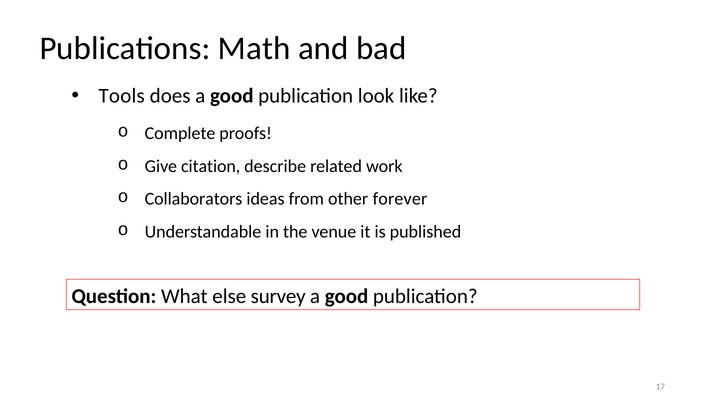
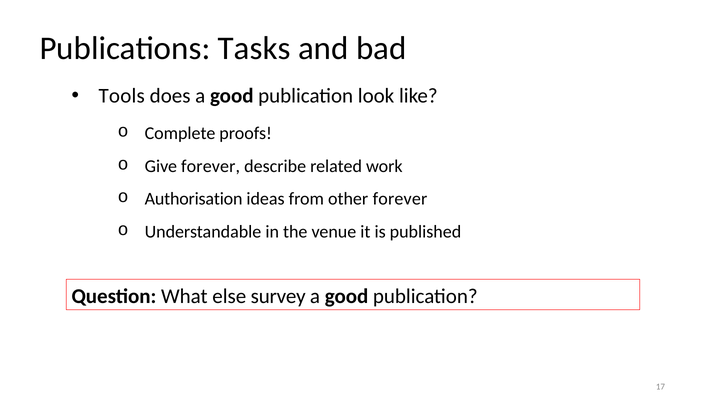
Math: Math -> Tasks
Give citation: citation -> forever
Collaborators: Collaborators -> Authorisation
